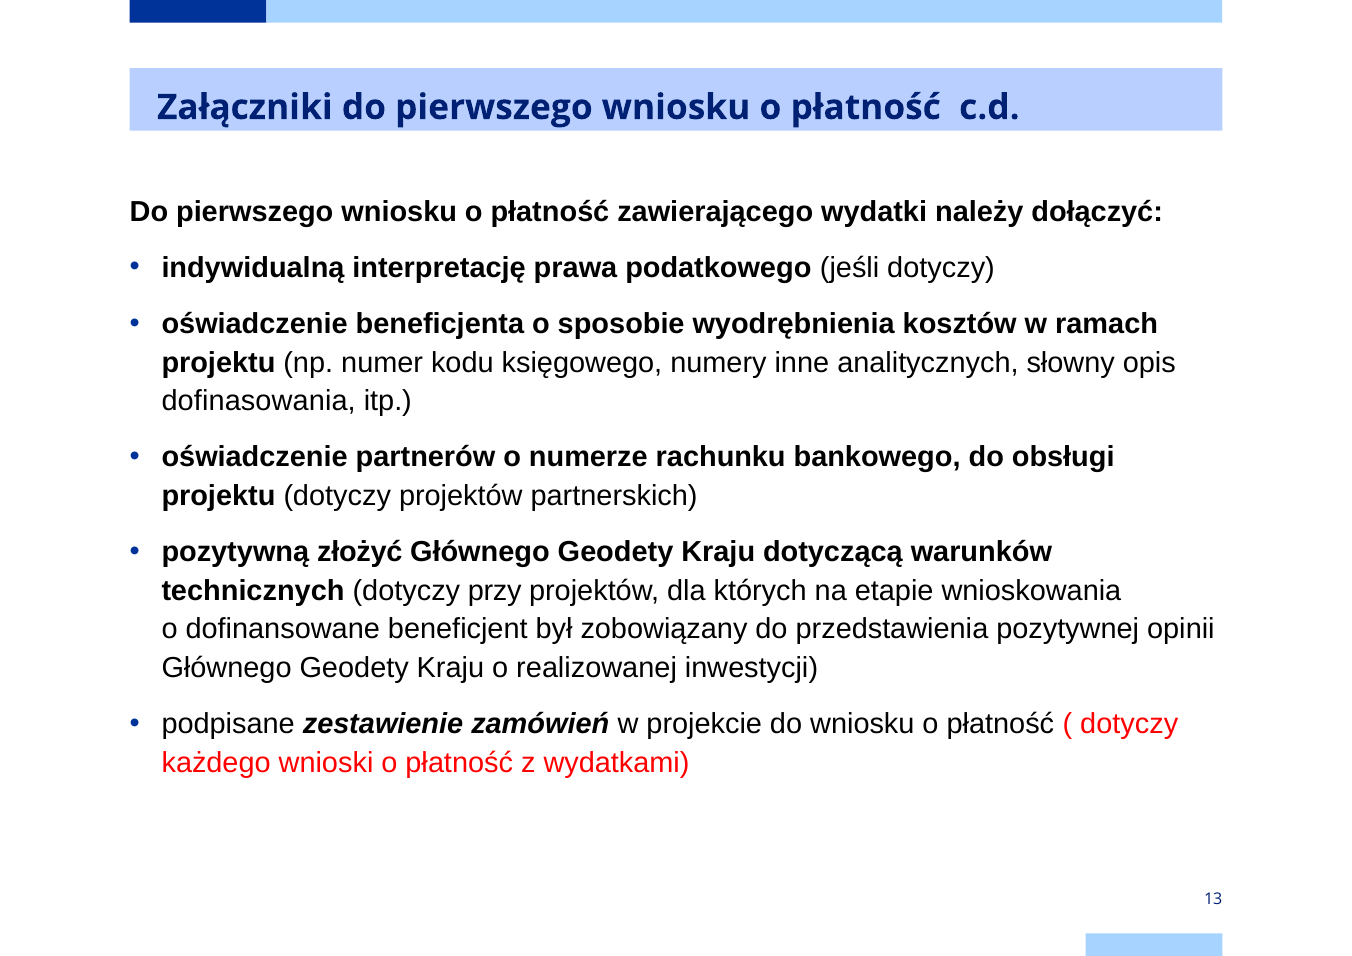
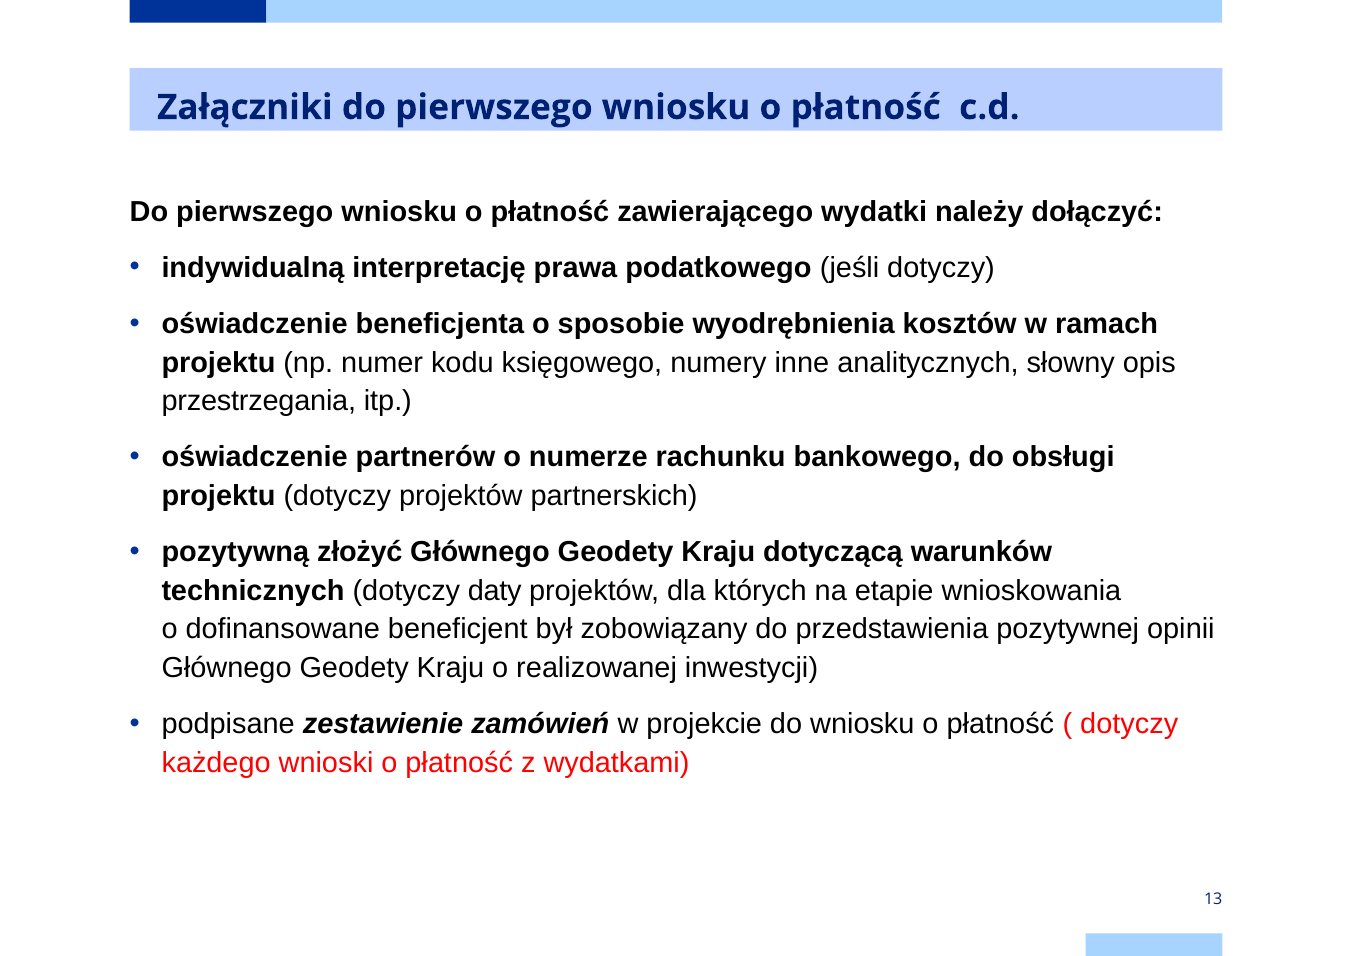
dofinasowania: dofinasowania -> przestrzegania
przy: przy -> daty
